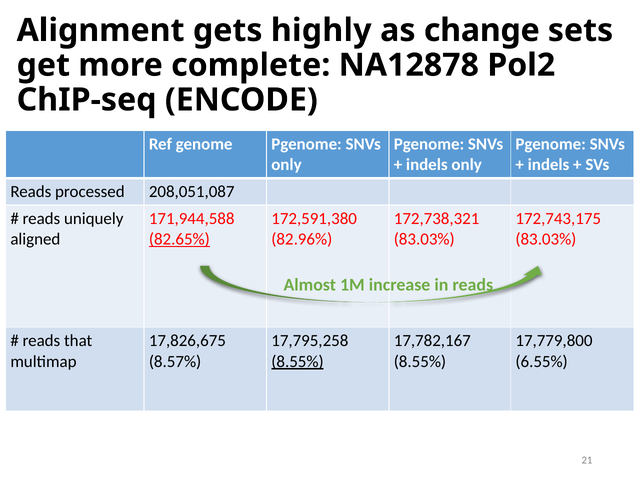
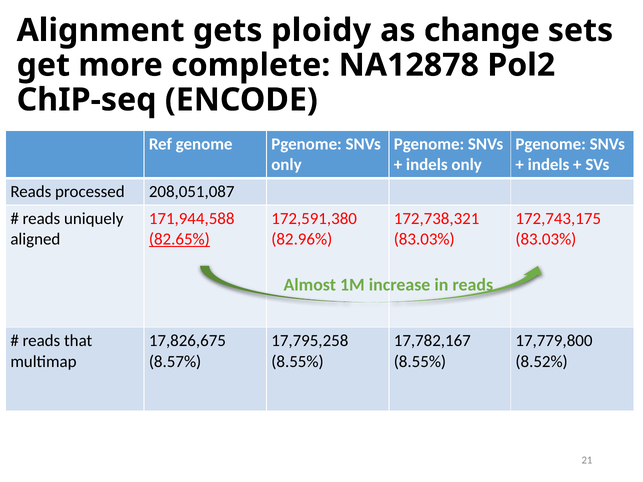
highly: highly -> ploidy
8.55% at (297, 362) underline: present -> none
6.55%: 6.55% -> 8.52%
